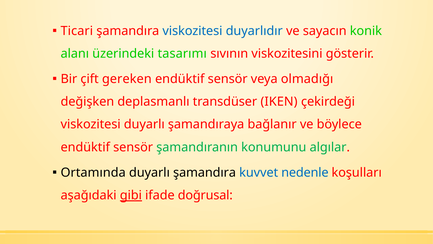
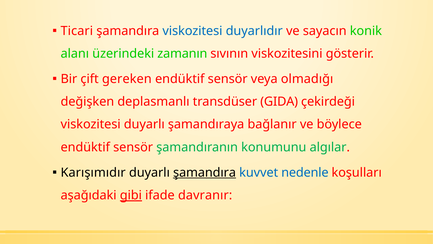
tasarımı: tasarımı -> zamanın
IKEN: IKEN -> GIDA
Ortamında: Ortamında -> Karışımıdır
şamandıra at (205, 172) underline: none -> present
doğrusal: doğrusal -> davranır
